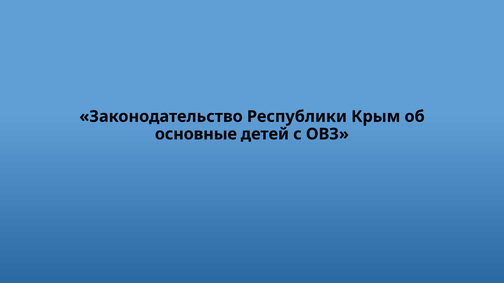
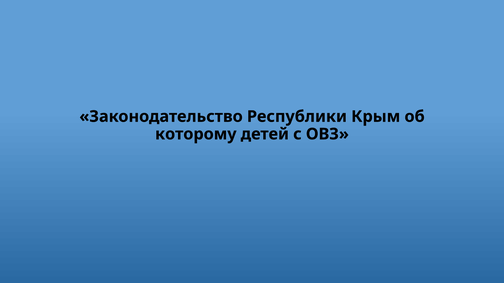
основные: основные -> которому
